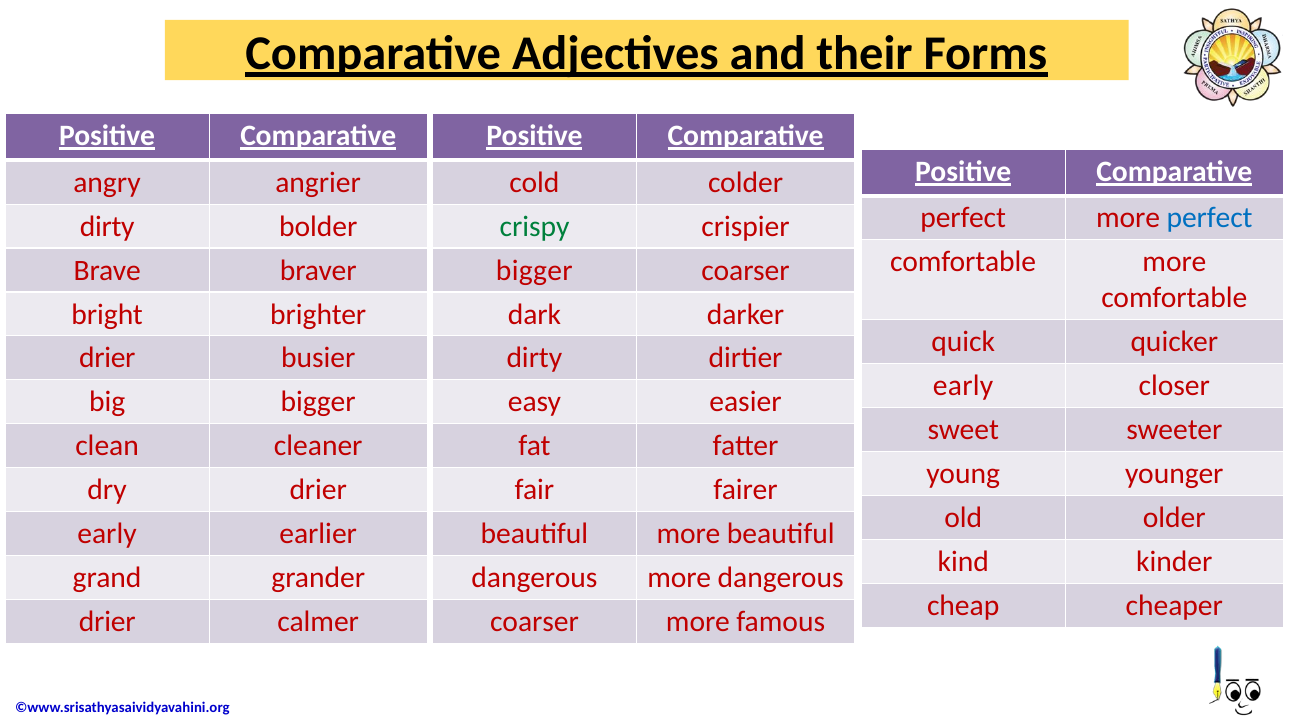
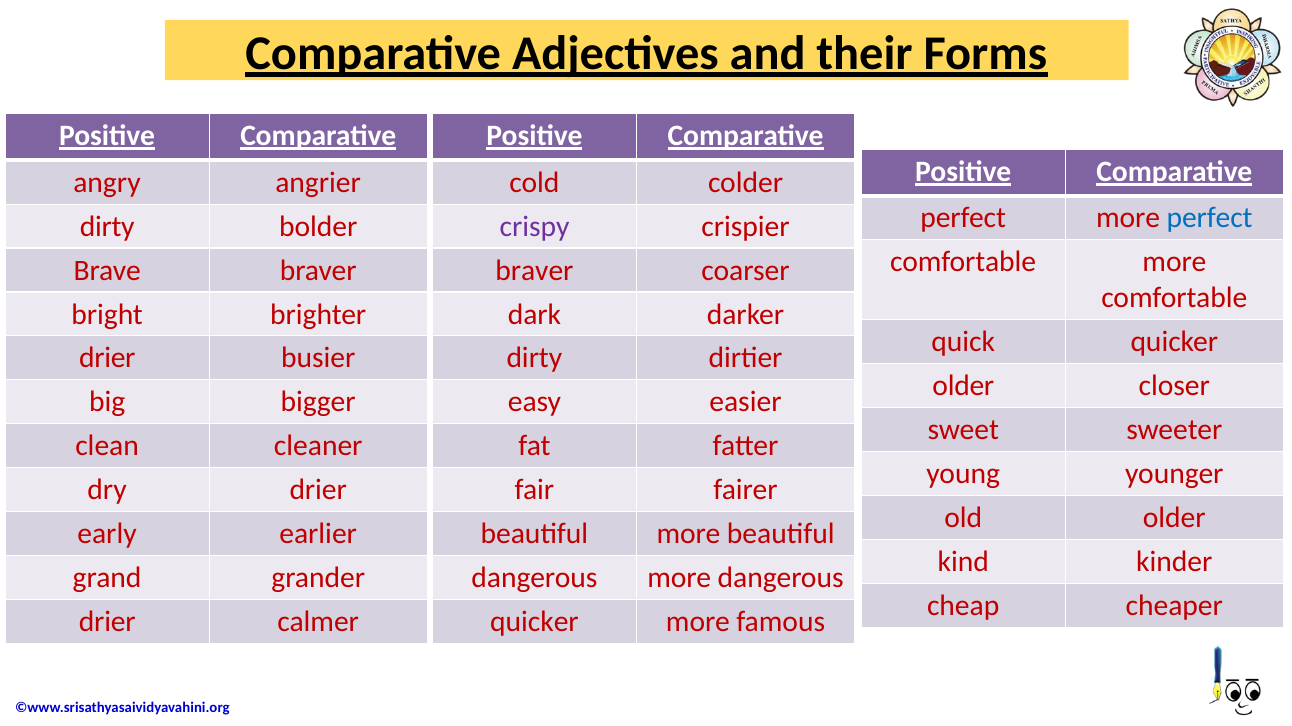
crispy colour: green -> purple
bigger at (534, 271): bigger -> braver
early at (963, 386): early -> older
coarser at (534, 622): coarser -> quicker
